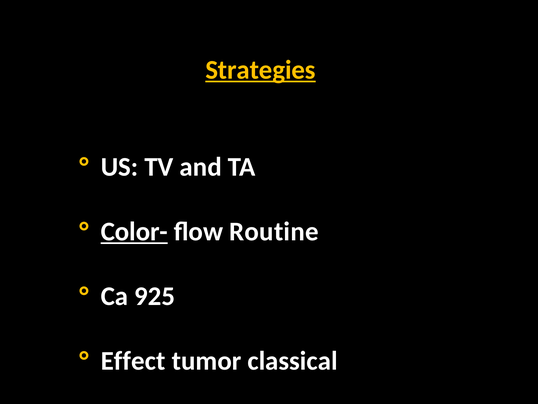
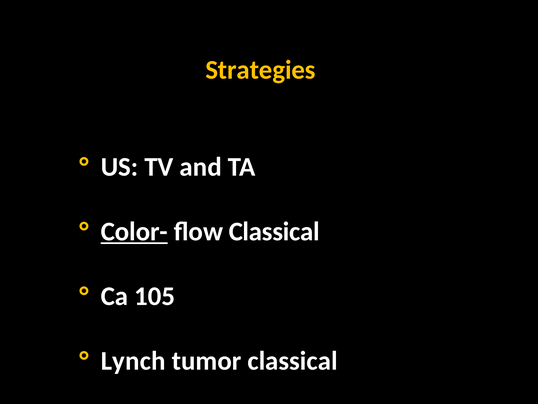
Strategies underline: present -> none
flow Routine: Routine -> Classical
925: 925 -> 105
Effect: Effect -> Lynch
